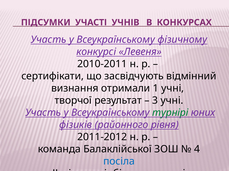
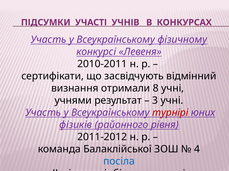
1: 1 -> 8
творчої: творчої -> учнями
турнірі colour: green -> red
